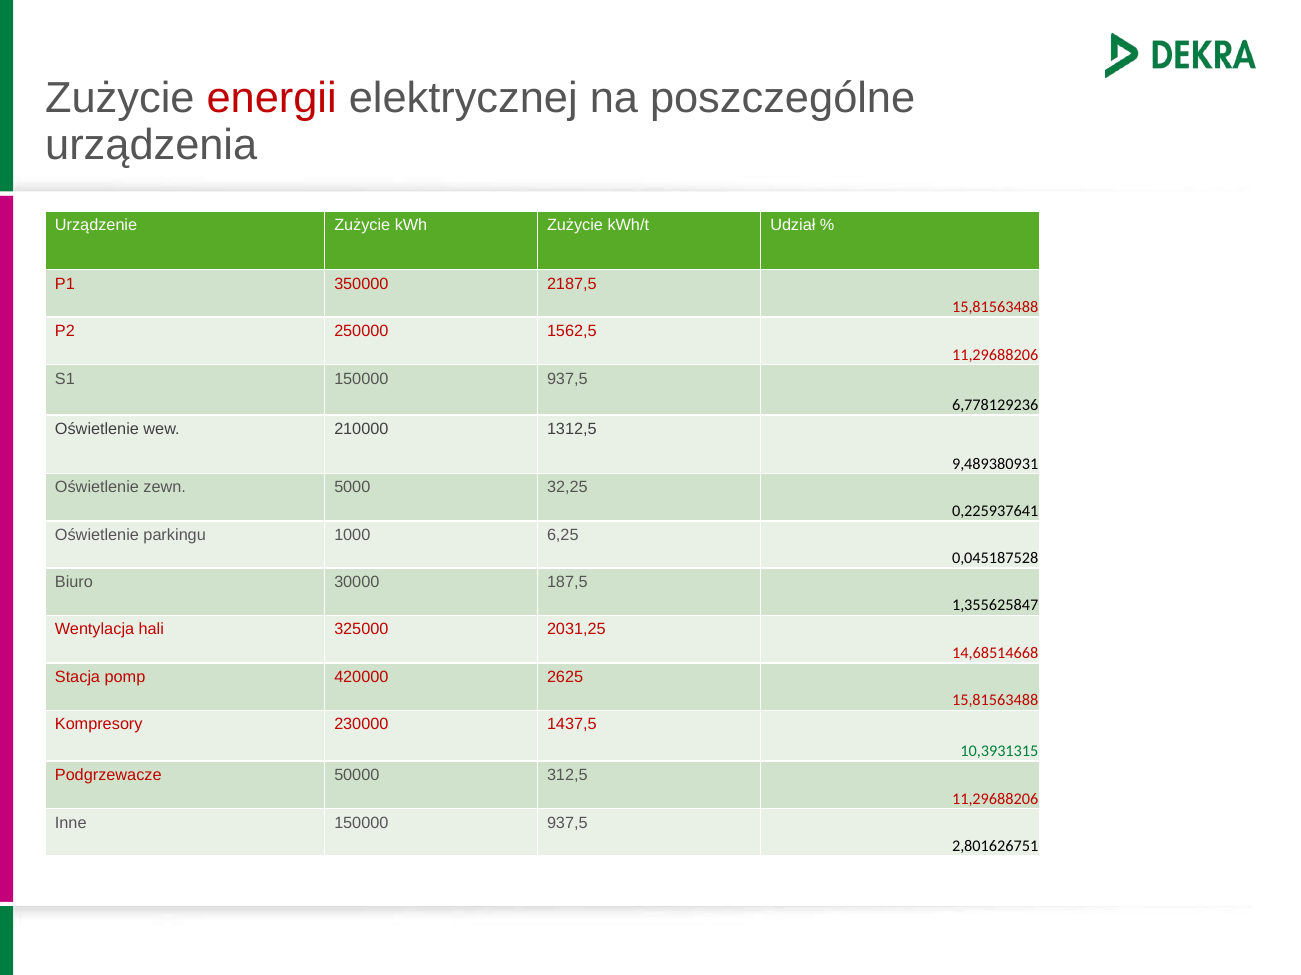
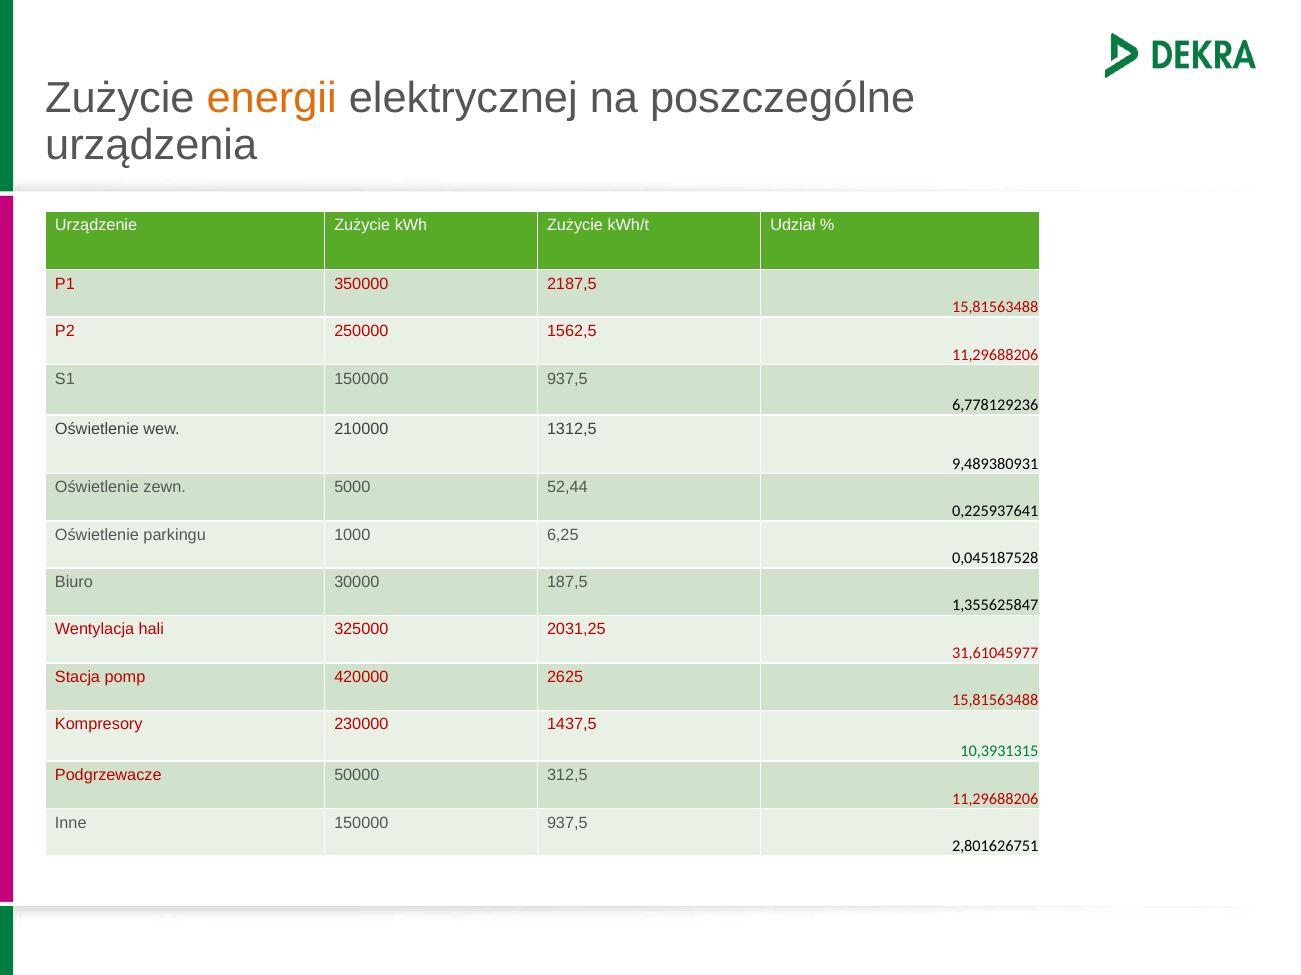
energii colour: red -> orange
32,25: 32,25 -> 52,44
14,68514668: 14,68514668 -> 31,61045977
